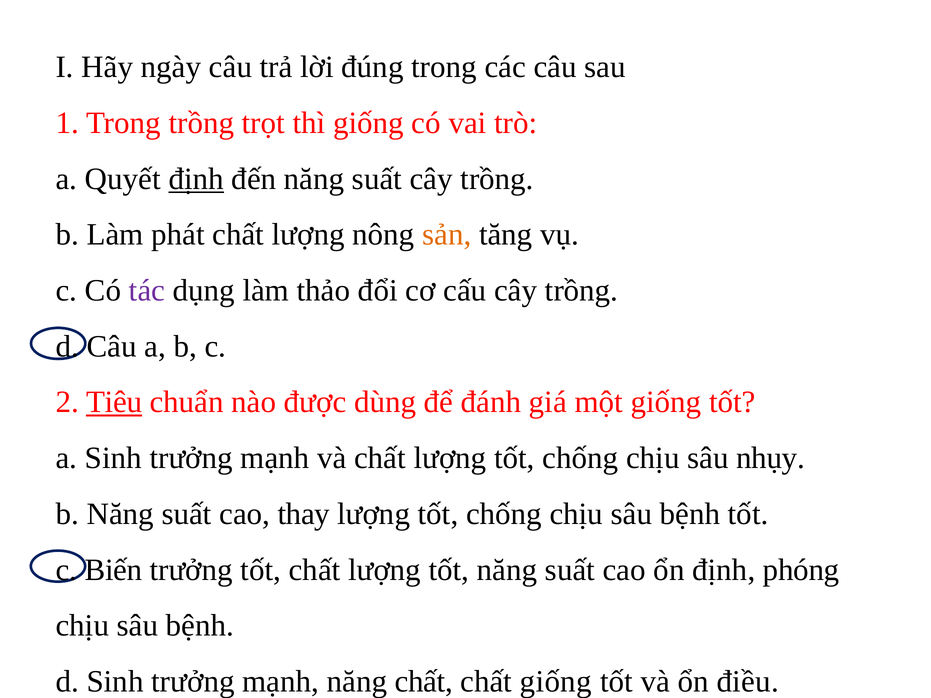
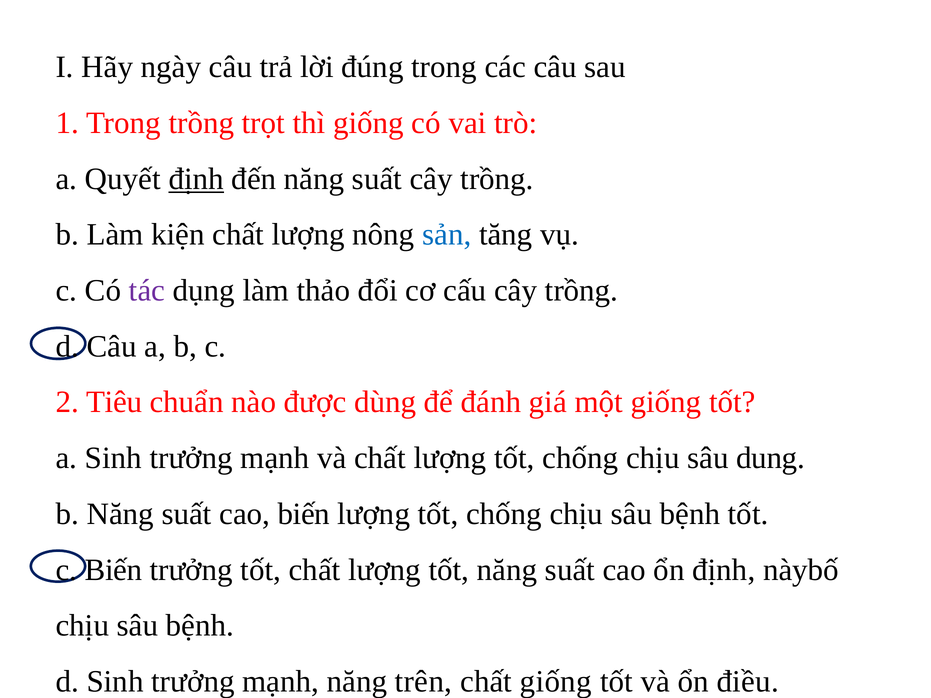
phát: phát -> kiện
sản colour: orange -> blue
Tiêu underline: present -> none
nhụy: nhụy -> dung
cao thay: thay -> biến
phóng: phóng -> nàybố
năng chất: chất -> trên
